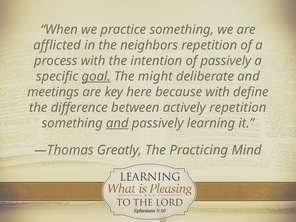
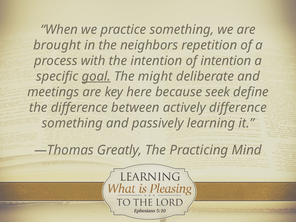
afflicted: afflicted -> brought
of passively: passively -> intention
because with: with -> seek
actively repetition: repetition -> difference
and at (117, 123) underline: present -> none
